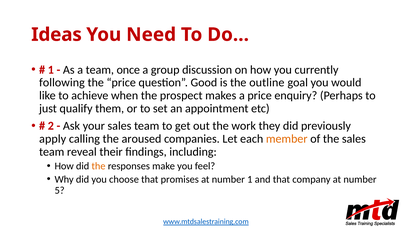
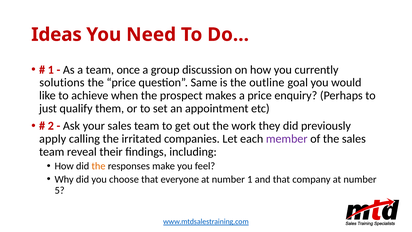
following: following -> solutions
Good: Good -> Same
aroused: aroused -> irritated
member colour: orange -> purple
promises: promises -> everyone
